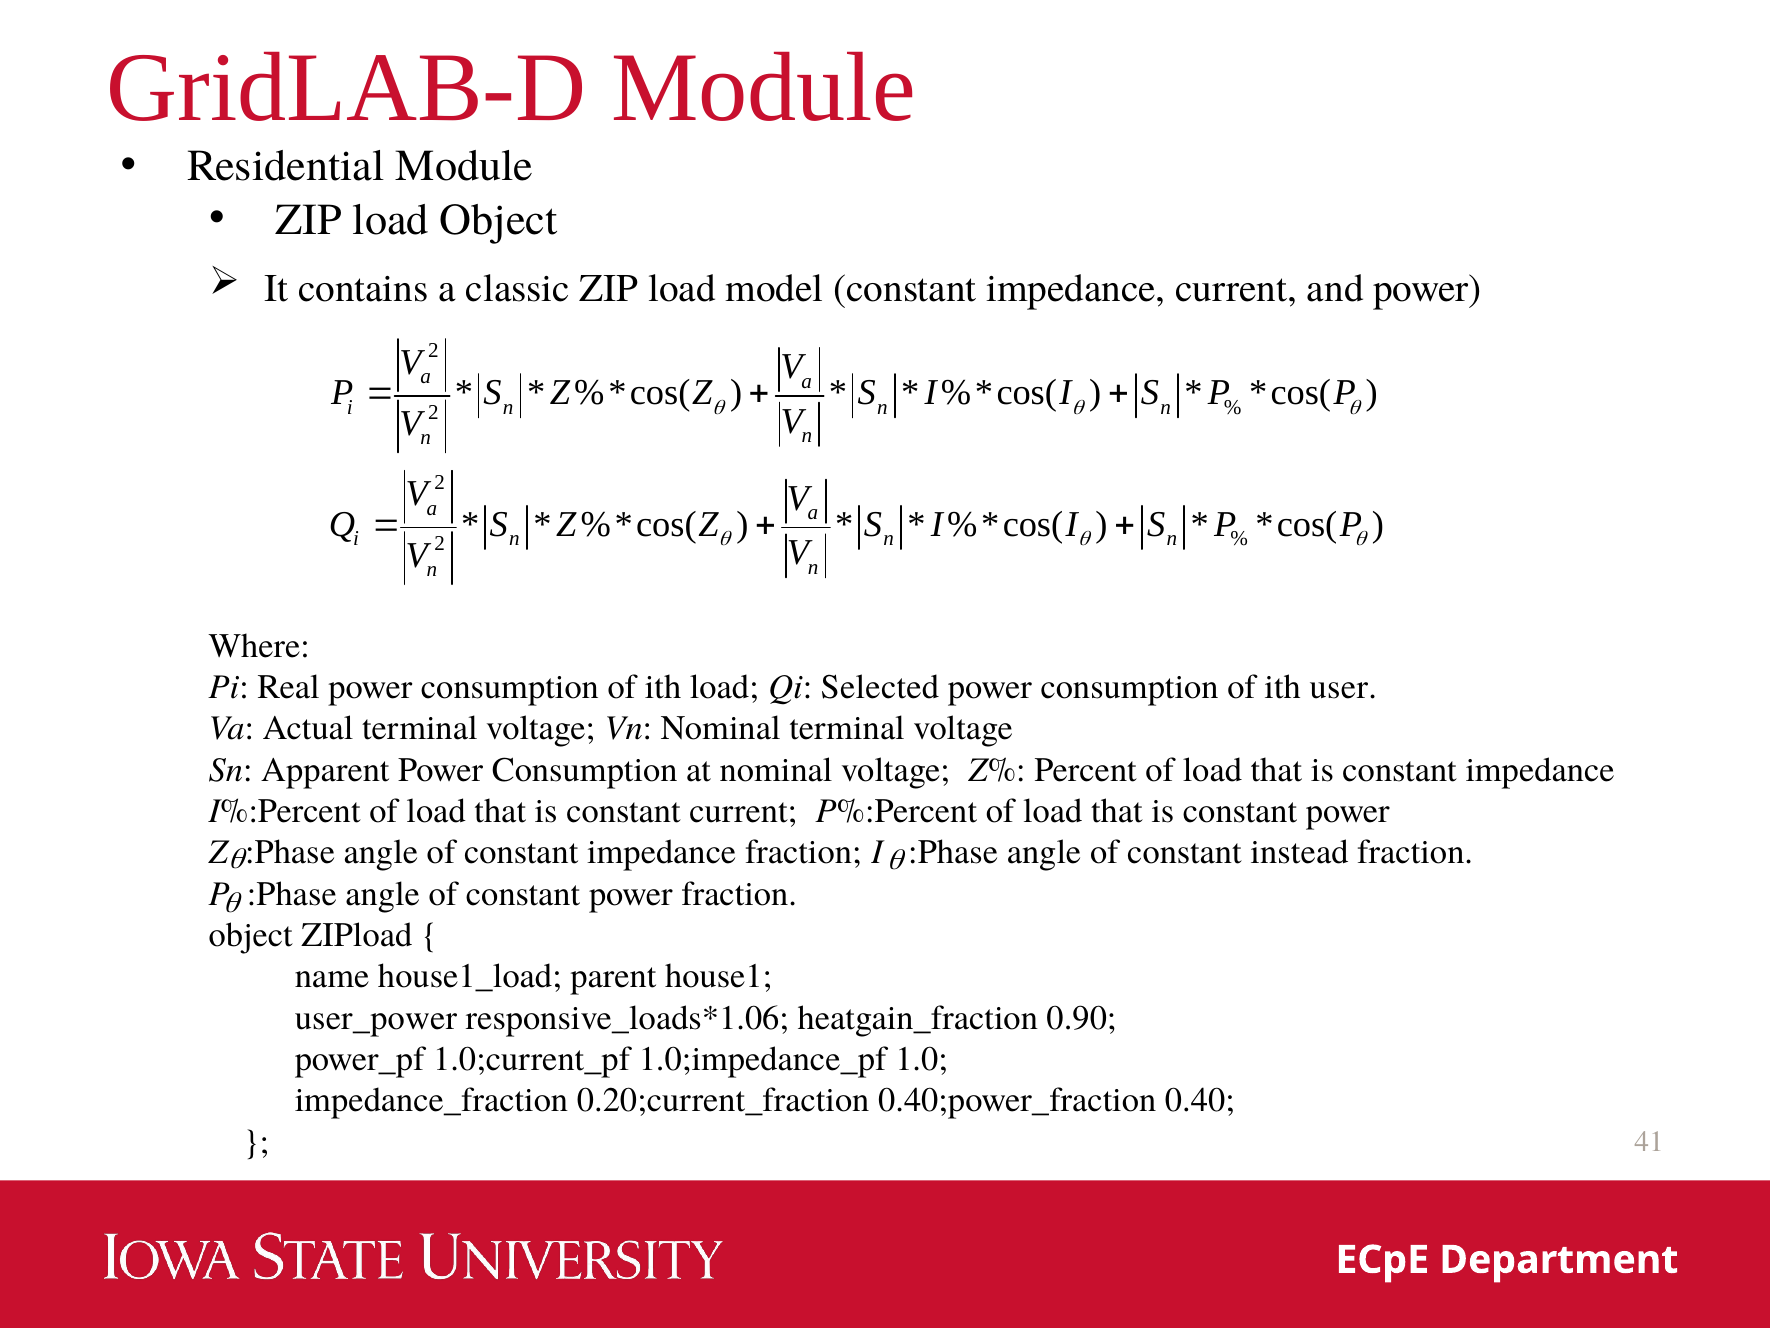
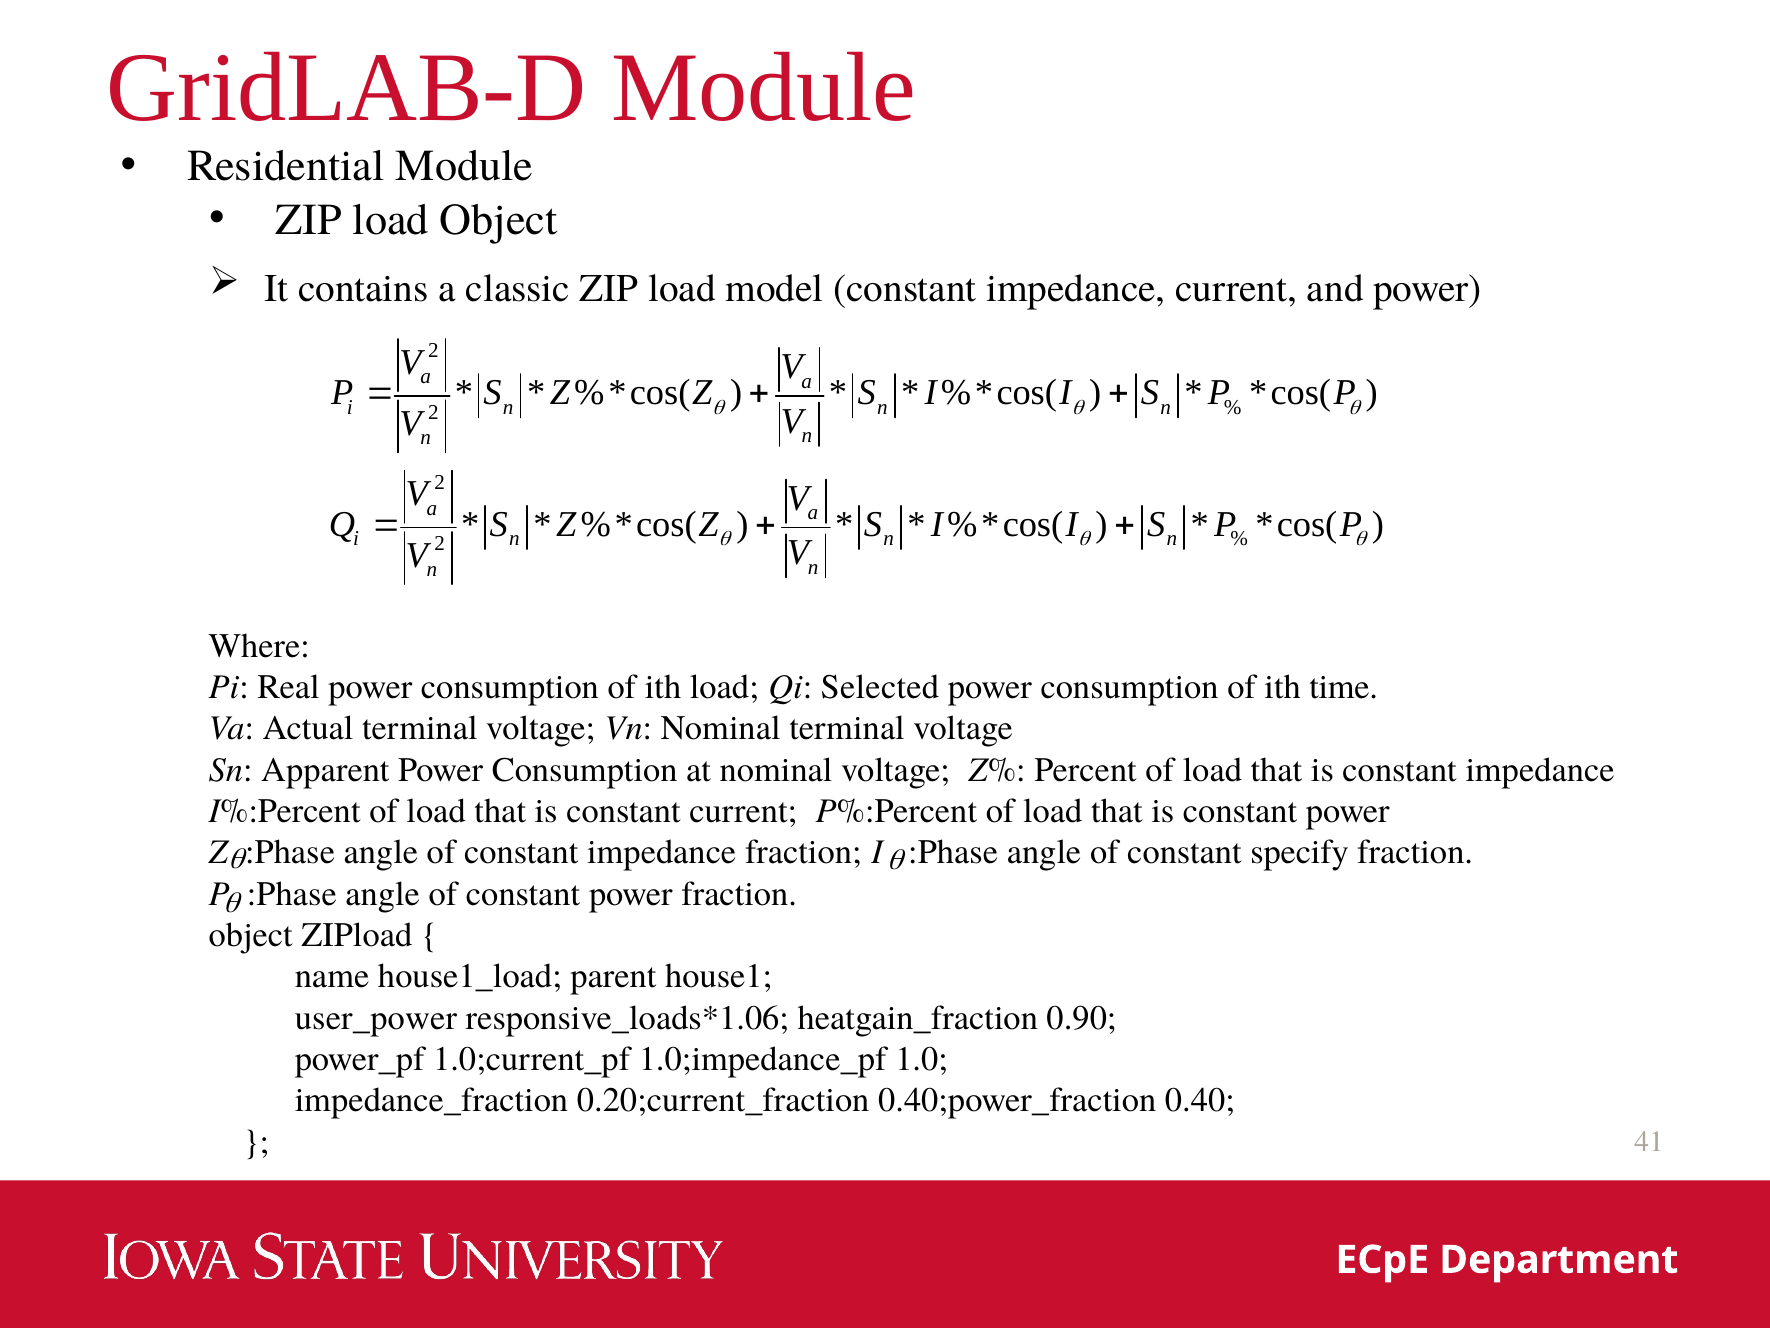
user: user -> time
instead: instead -> specify
